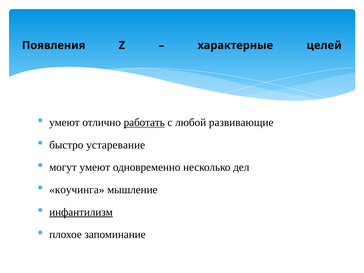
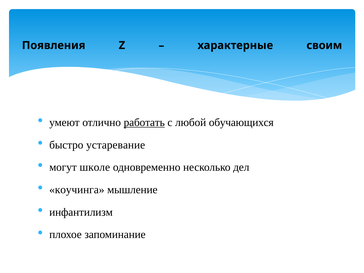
целей: целей -> своим
развивающие: развивающие -> обучающихся
могут умеют: умеют -> школе
инфантилизм underline: present -> none
